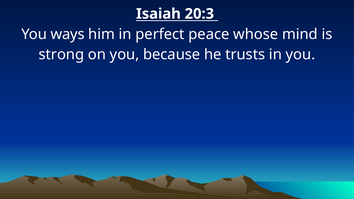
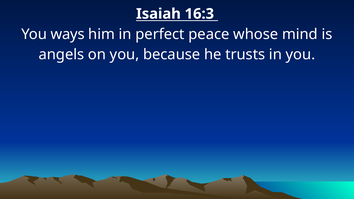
20:3: 20:3 -> 16:3
strong: strong -> angels
